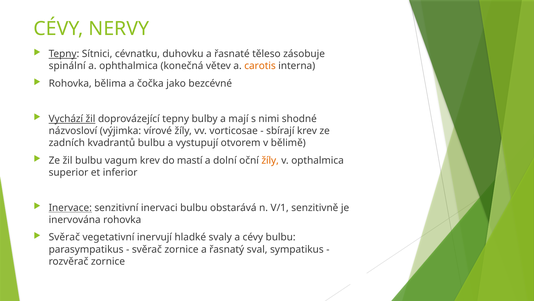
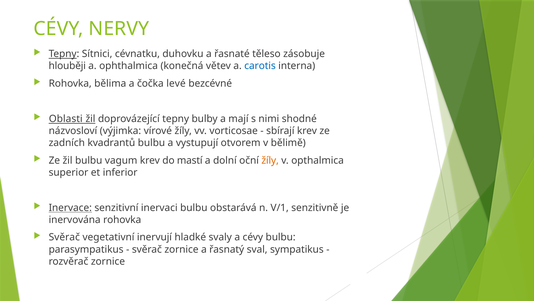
spinální: spinální -> hlouběji
carotis colour: orange -> blue
jako: jako -> levé
Vychází: Vychází -> Oblasti
